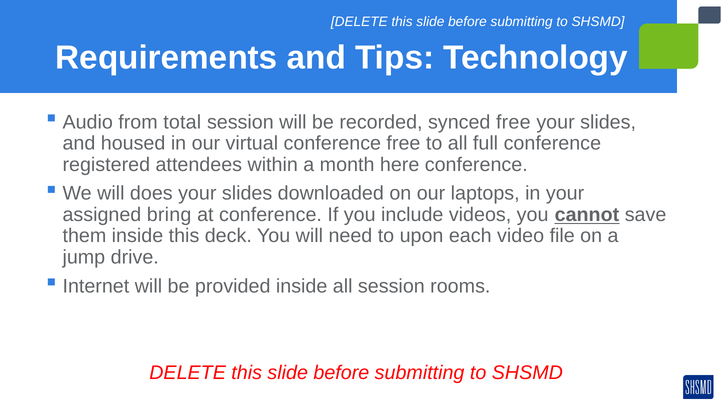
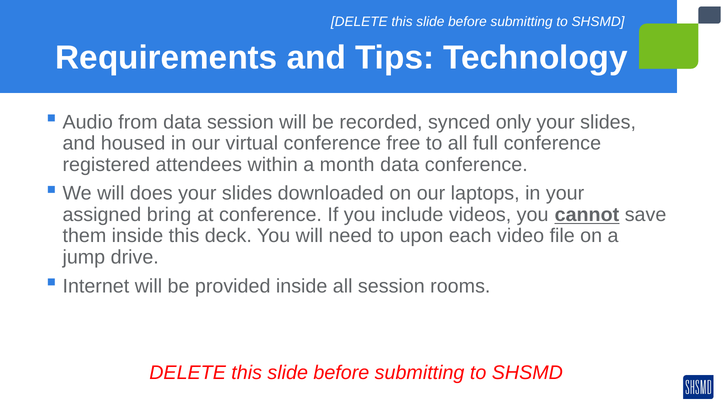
from total: total -> data
synced free: free -> only
month here: here -> data
